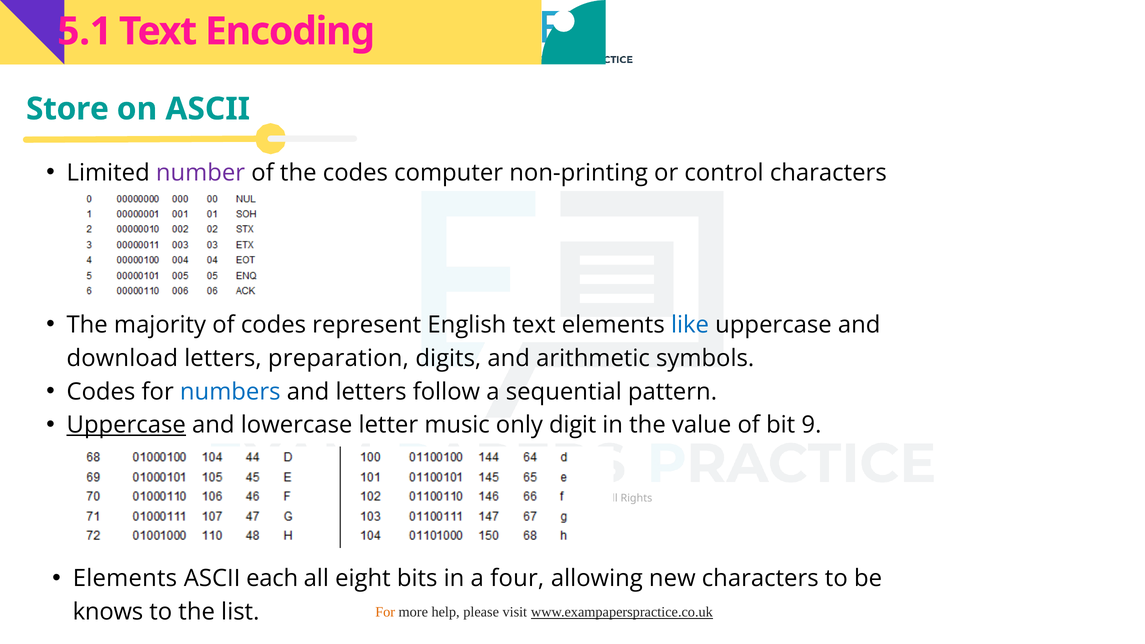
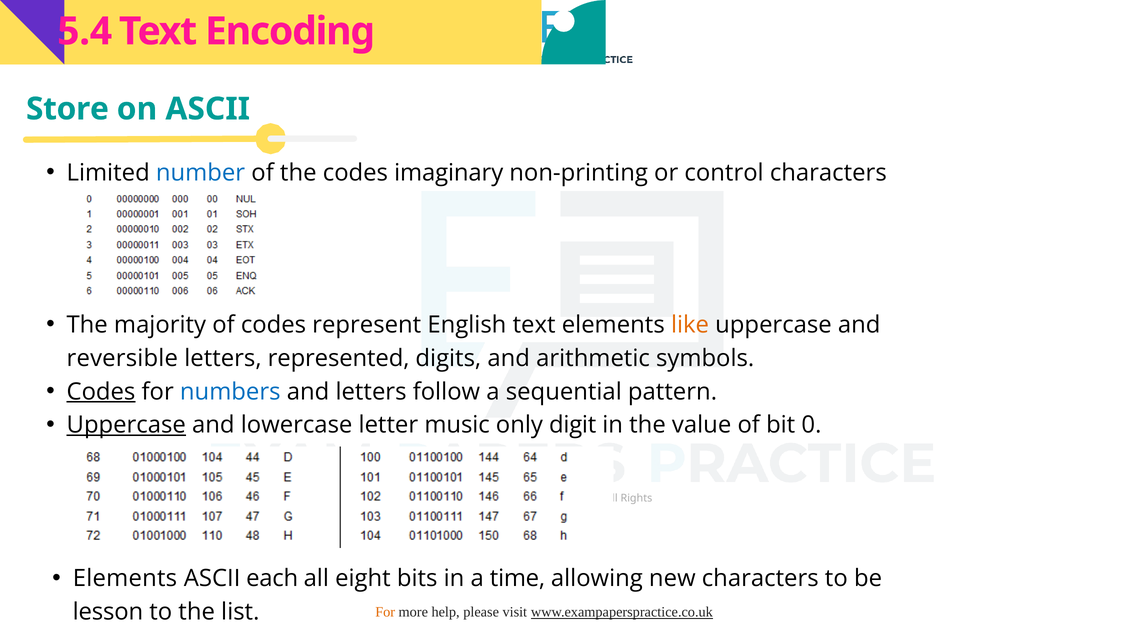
5.1: 5.1 -> 5.4
number colour: purple -> blue
computer: computer -> imaginary
like colour: blue -> orange
download: download -> reversible
preparation: preparation -> represented
Codes at (101, 392) underline: none -> present
9: 9 -> 0
four: four -> time
knows: knows -> lesson
